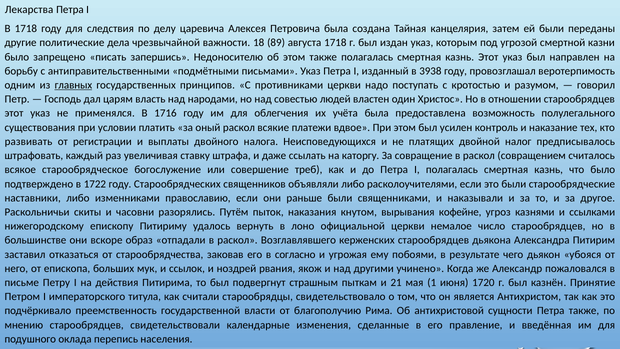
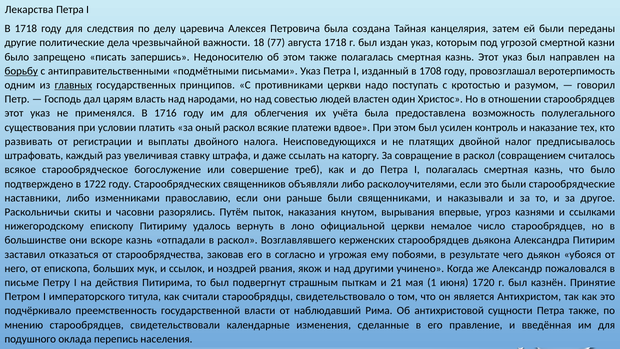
89: 89 -> 77
борьбу underline: none -> present
3938: 3938 -> 1708
кофейне: кофейне -> впервые
вскоре образ: образ -> казнь
благополучию: благополучию -> наблюдавший
